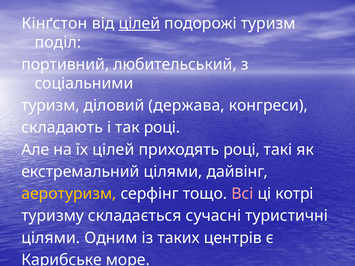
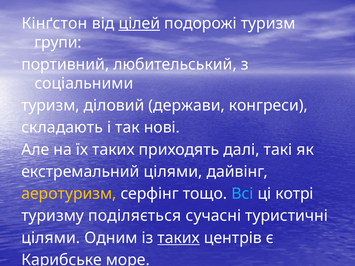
поділ: поділ -> групи
держава: держава -> держави
так році: році -> нові
їх цілей: цілей -> таких
приходять році: році -> далі
Всі colour: pink -> light blue
складається: складається -> поділяється
таких at (179, 238) underline: none -> present
